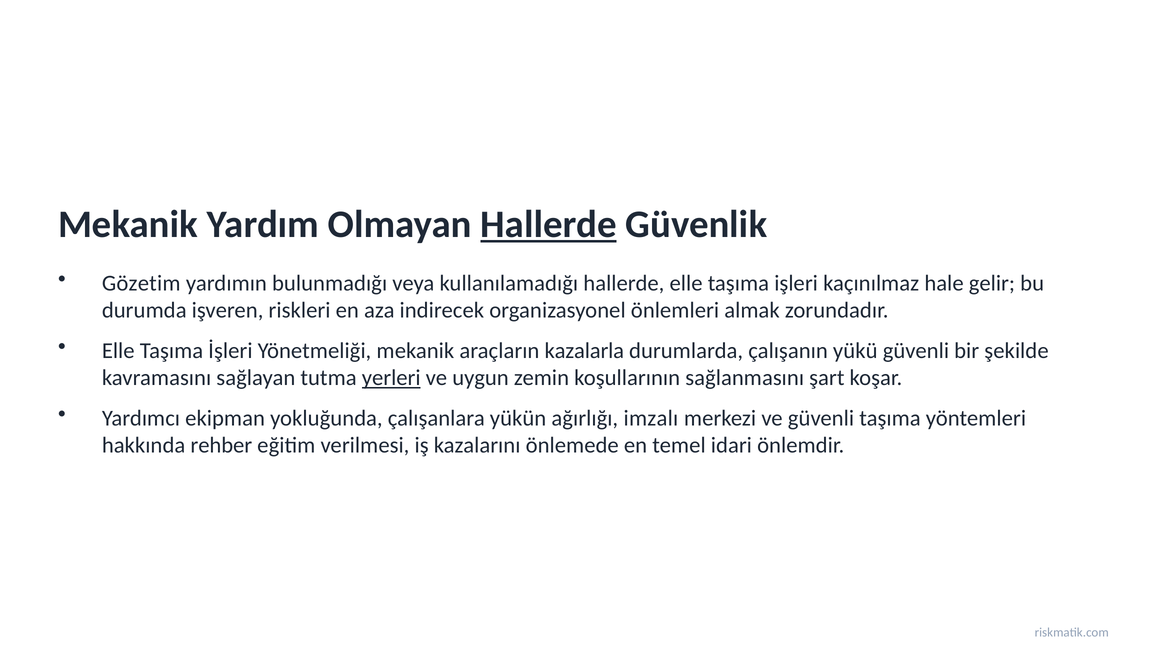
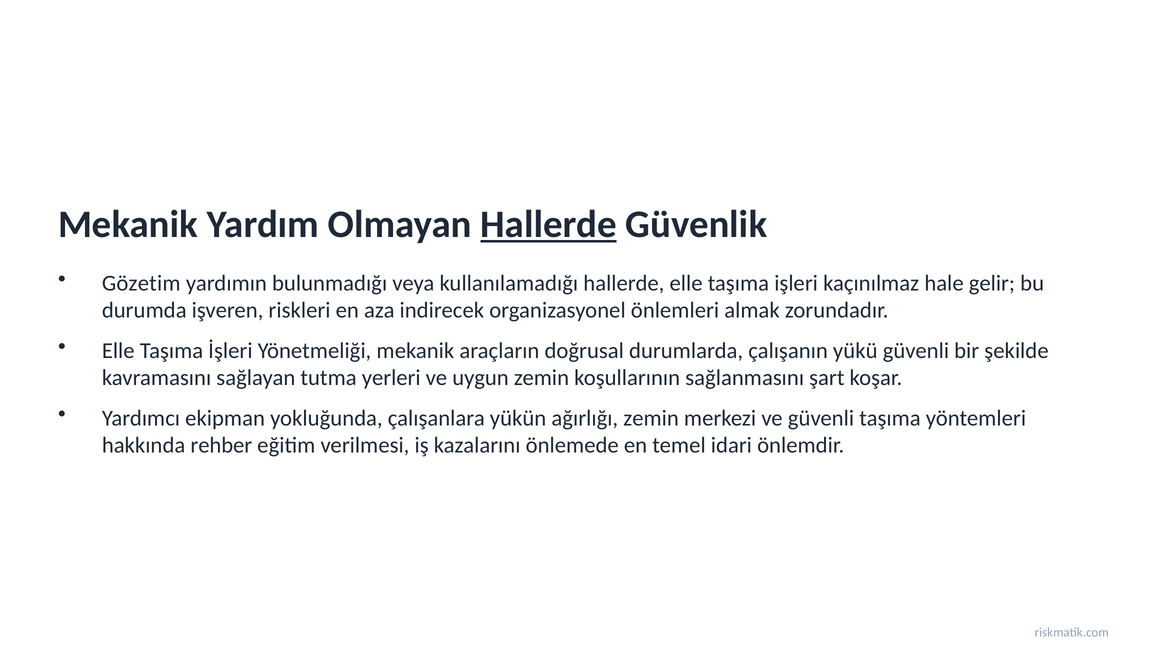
kazalarla: kazalarla -> doğrusal
yerleri underline: present -> none
ağırlığı imzalı: imzalı -> zemin
